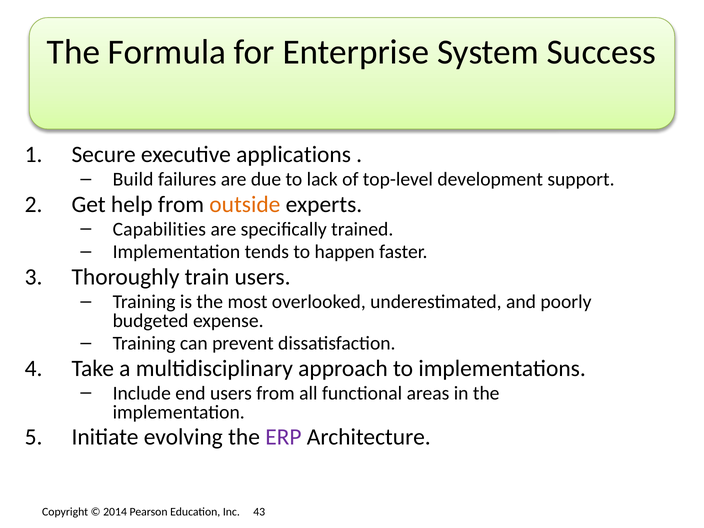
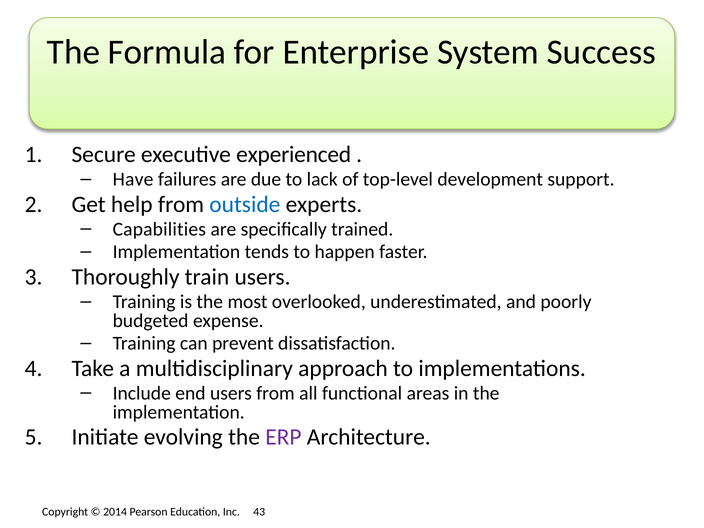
applications: applications -> experienced
Build: Build -> Have
outside colour: orange -> blue
